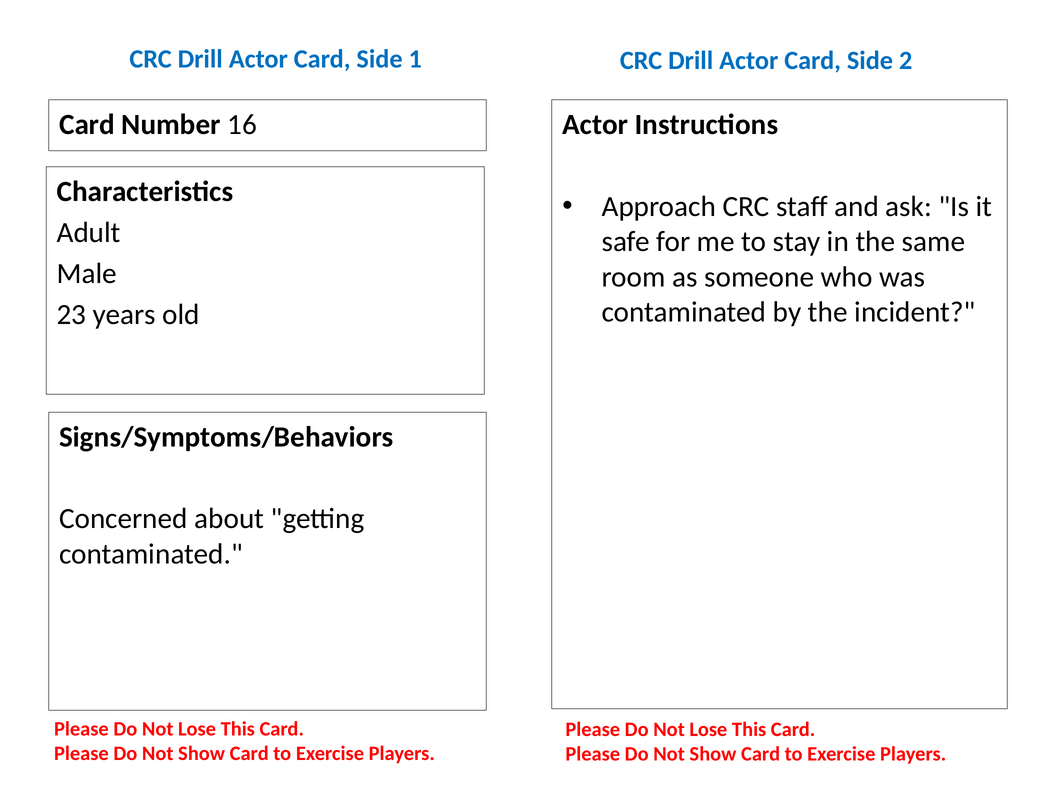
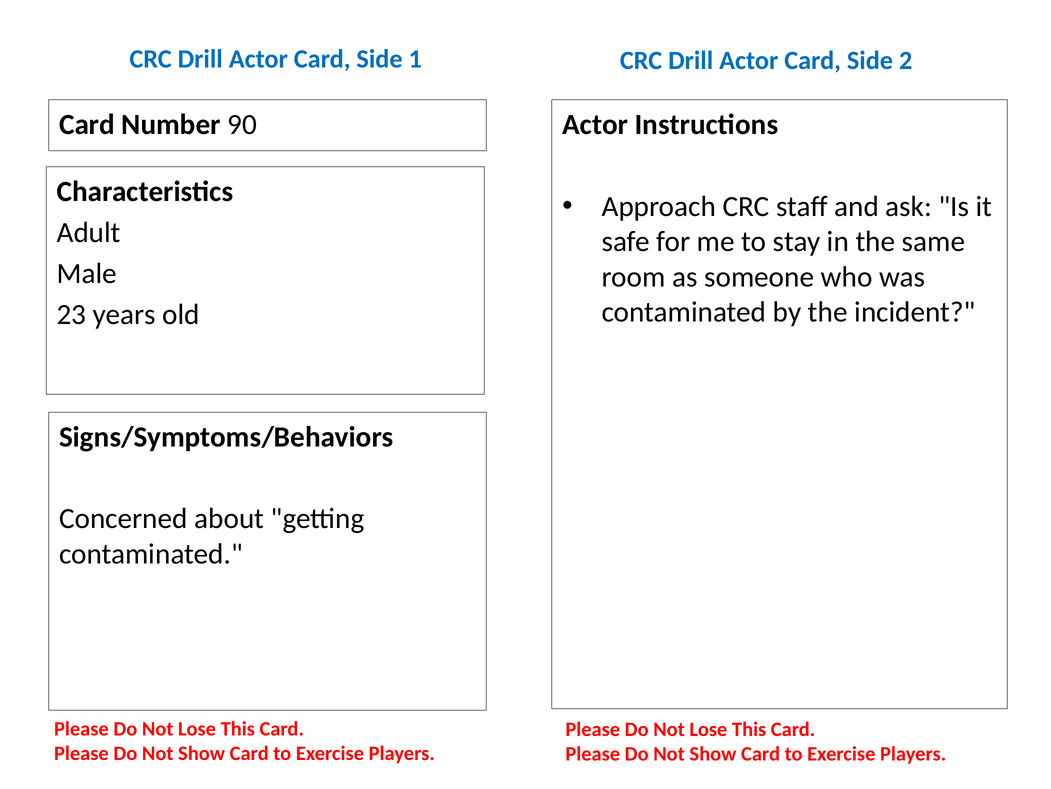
16: 16 -> 90
